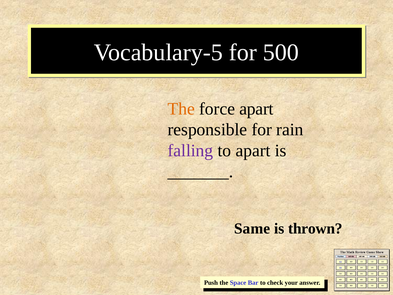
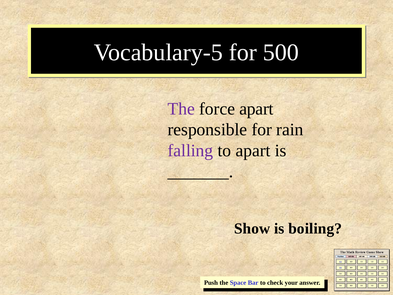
The at (181, 109) colour: orange -> purple
Same: Same -> Show
thrown: thrown -> boiling
